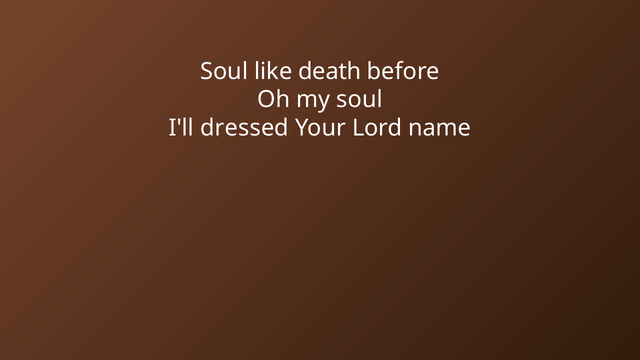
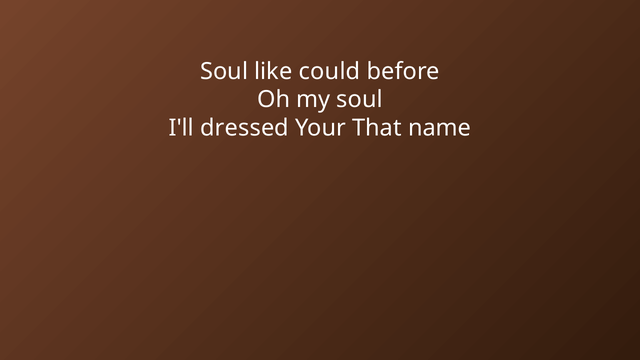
death: death -> could
Lord: Lord -> That
